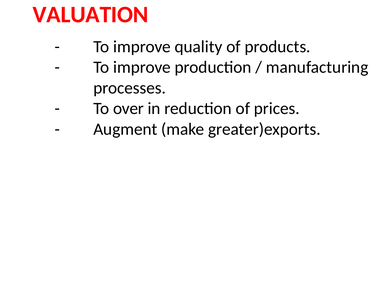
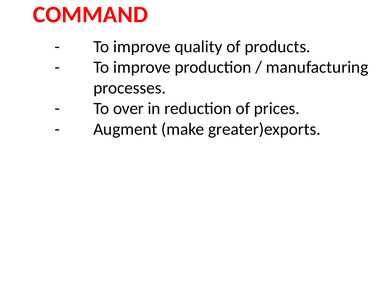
VALUATION: VALUATION -> COMMAND
